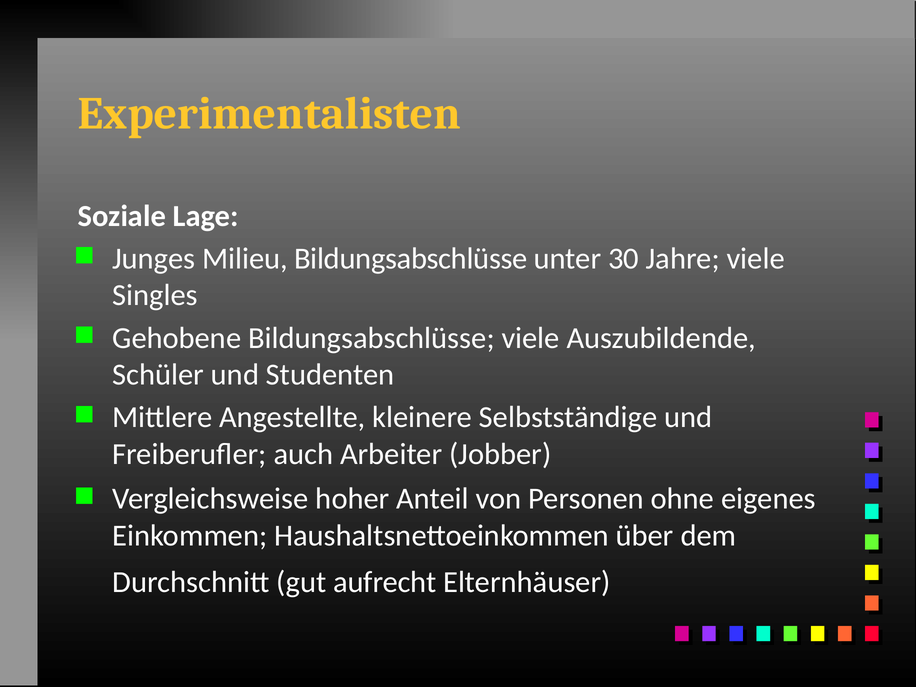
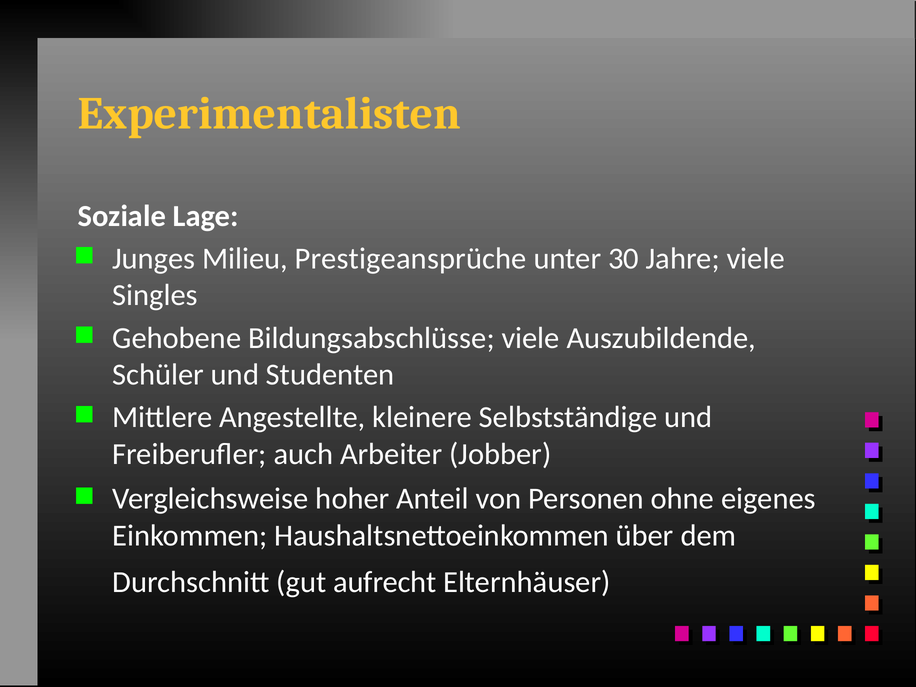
Milieu Bildungsabschlüsse: Bildungsabschlüsse -> Prestigeansprüche
